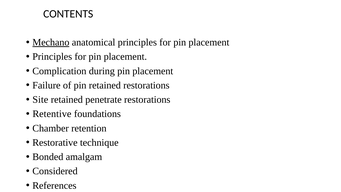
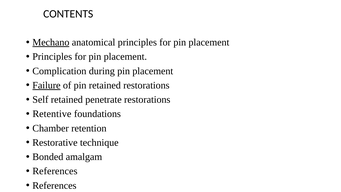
Failure underline: none -> present
Site: Site -> Self
Considered at (55, 171): Considered -> References
